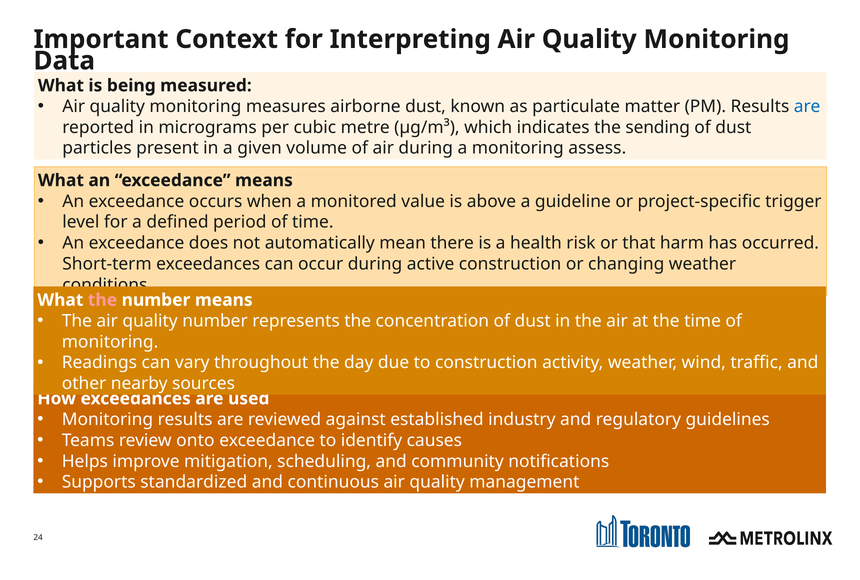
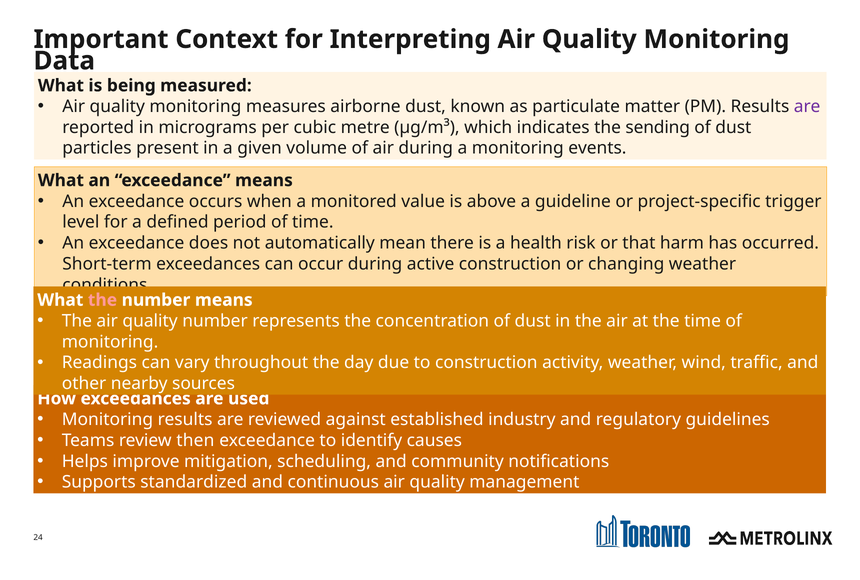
are at (807, 106) colour: blue -> purple
assess: assess -> events
onto: onto -> then
